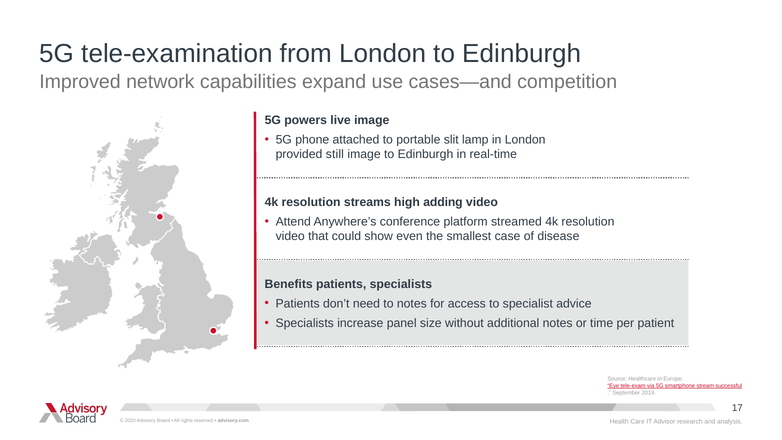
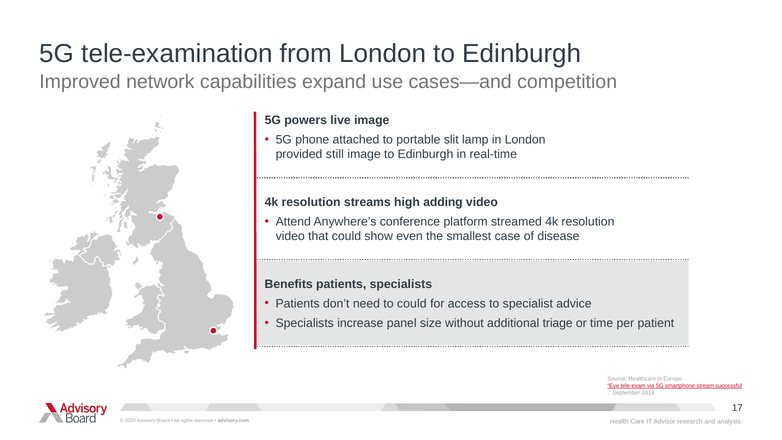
to notes: notes -> could
additional notes: notes -> triage
